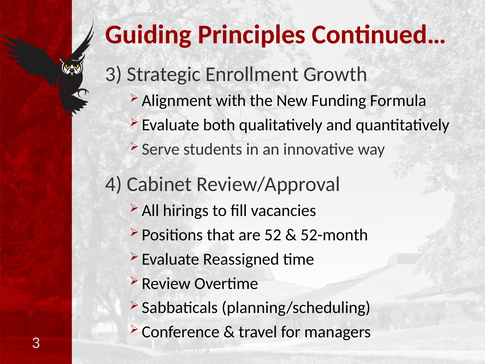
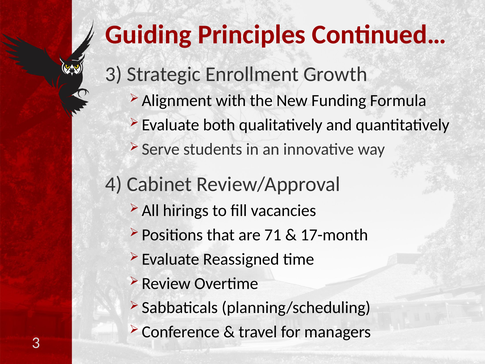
52: 52 -> 71
52-month: 52-month -> 17-month
